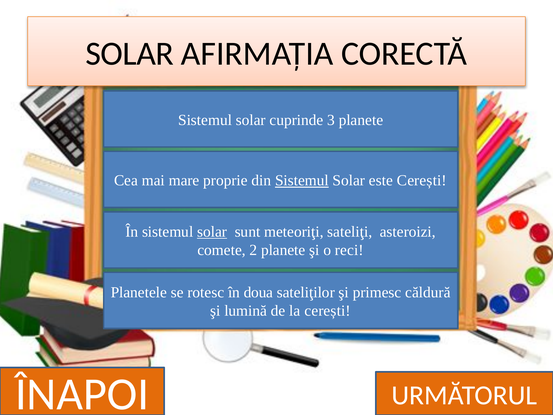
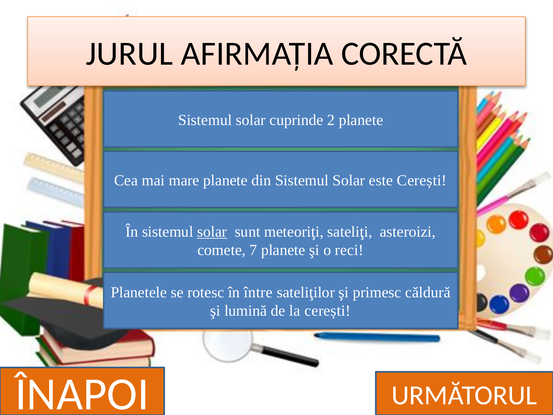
SOLAR at (130, 54): SOLAR -> JURUL
3: 3 -> 2
mare proprie: proprie -> planete
Sistemul at (302, 180) underline: present -> none
2: 2 -> 7
doua: doua -> între
